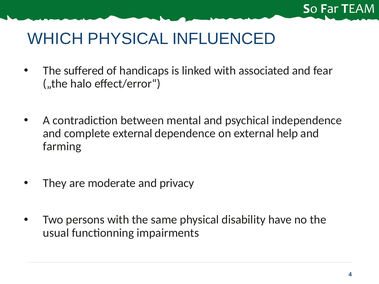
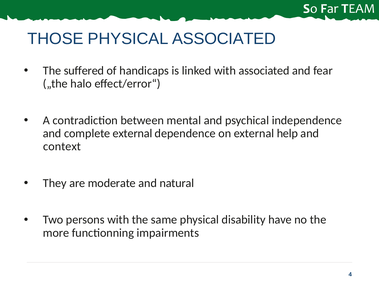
WHICH: WHICH -> THOSE
PHYSICAL INFLUENCED: INFLUENCED -> ASSOCIATED
farming: farming -> context
privacy: privacy -> natural
usual: usual -> more
